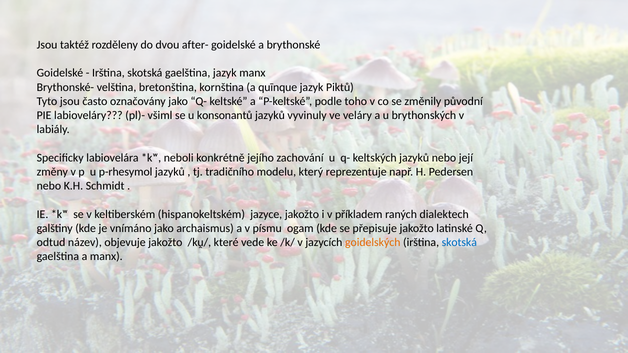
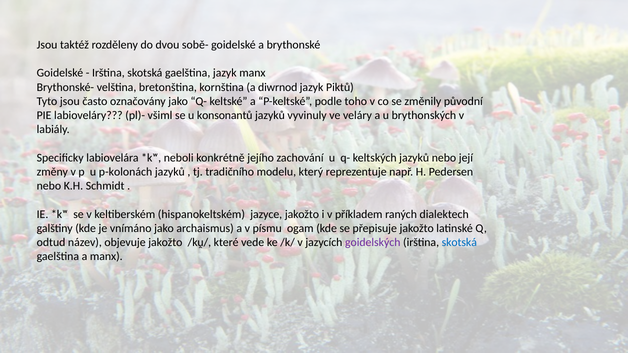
after-: after- -> sobě-
quīnque: quīnque -> diwrnod
p-rhesymol: p-rhesymol -> p-kolonách
goidelských colour: orange -> purple
